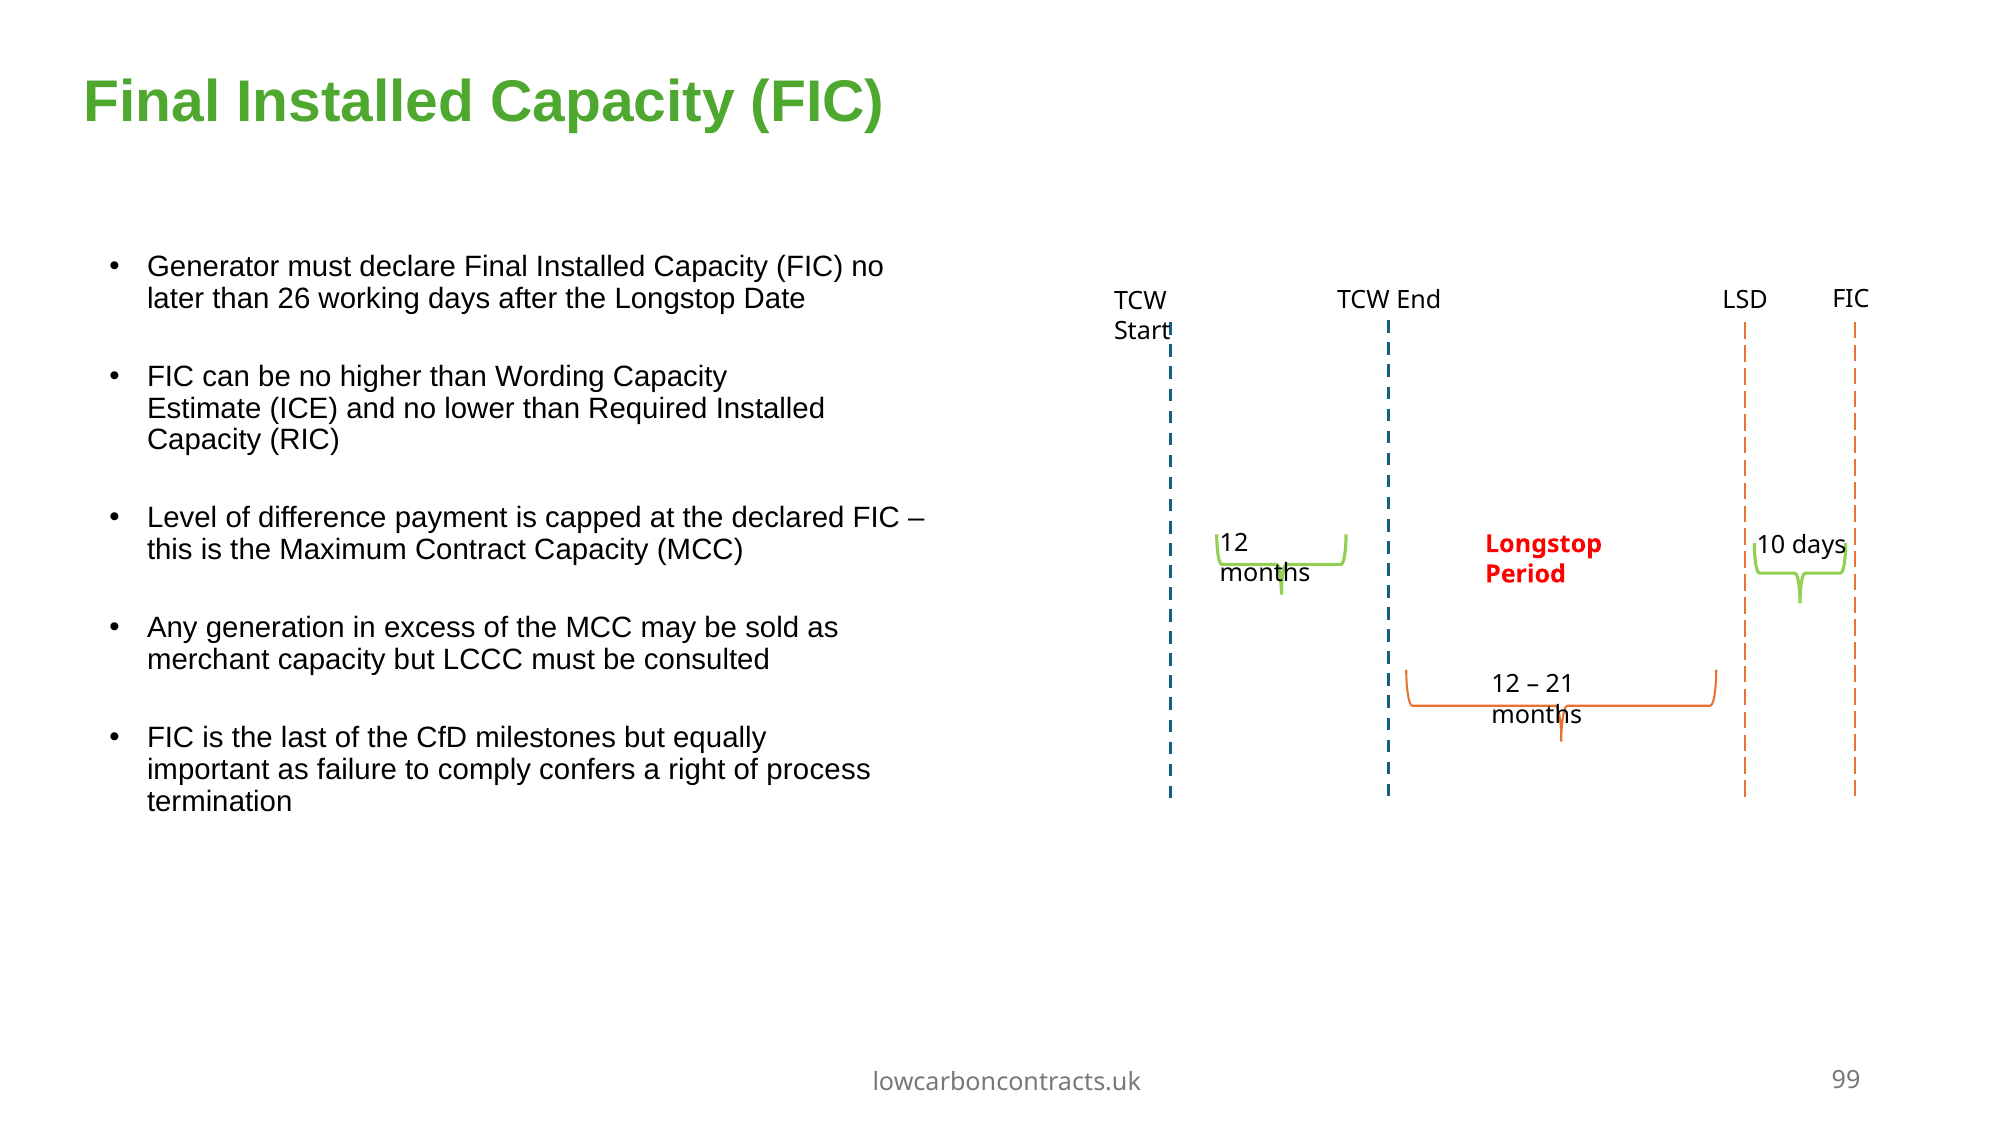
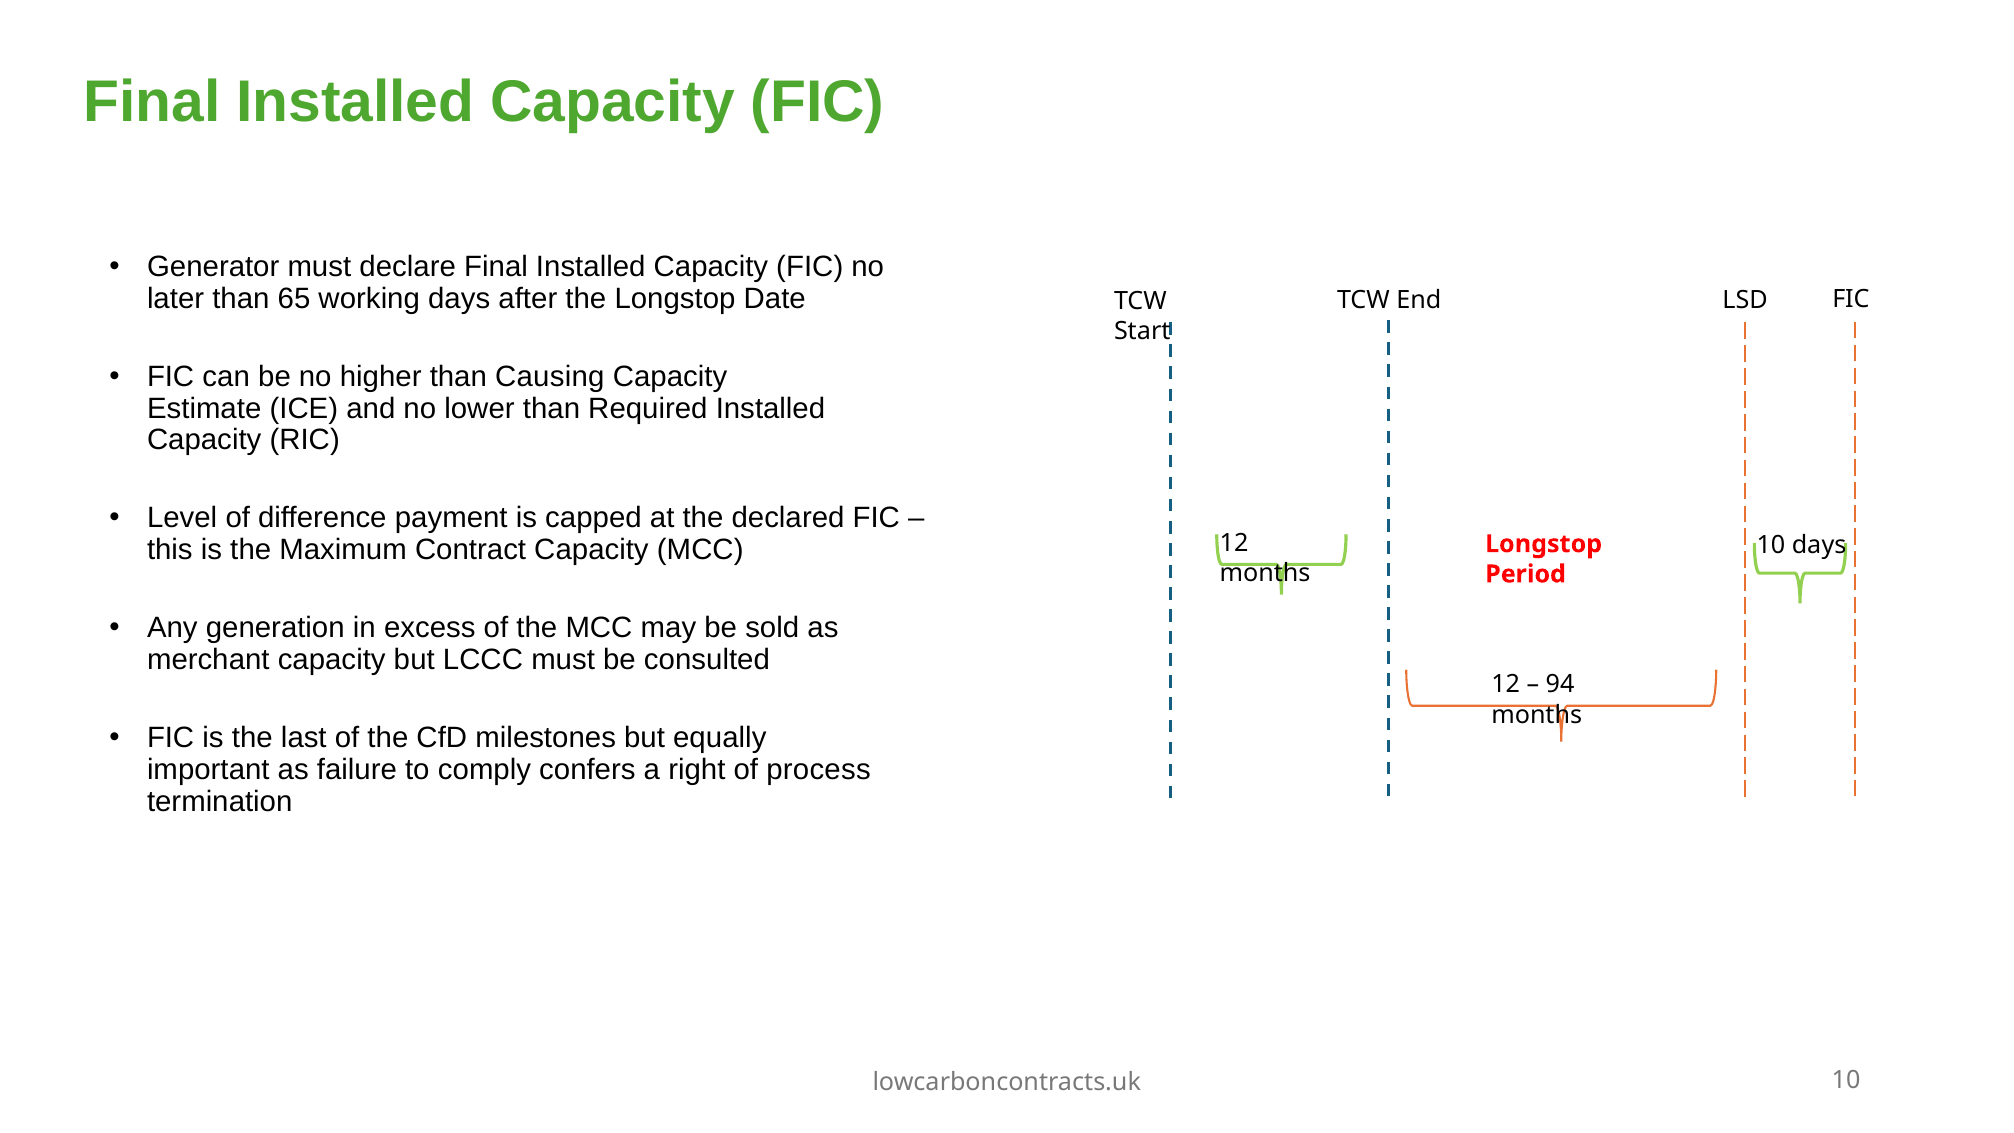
26: 26 -> 65
Wording: Wording -> Causing
21: 21 -> 94
lowcarboncontracts.uk 99: 99 -> 10
